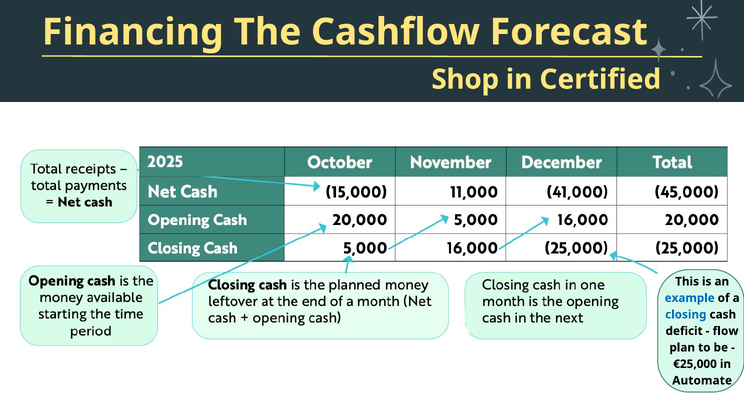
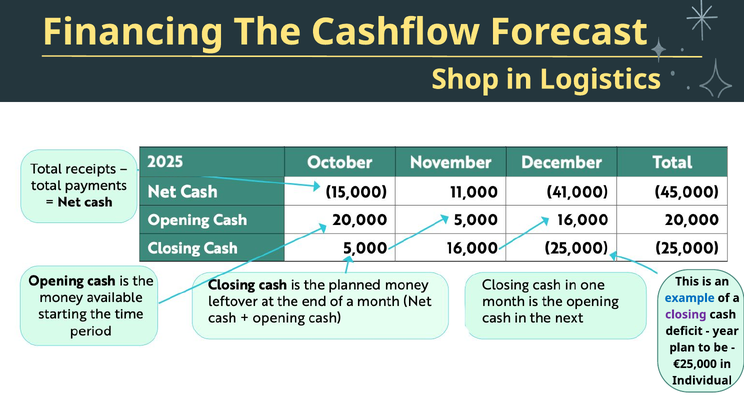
Certified: Certified -> Logistics
closing colour: blue -> purple
flow: flow -> year
Automate: Automate -> Individual
